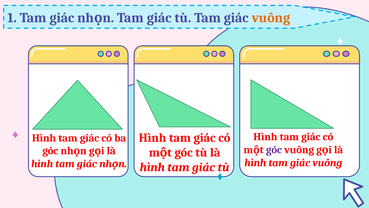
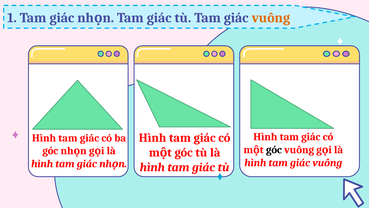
góc at (274, 150) colour: purple -> black
